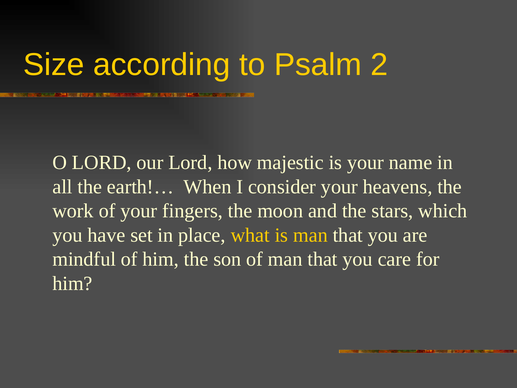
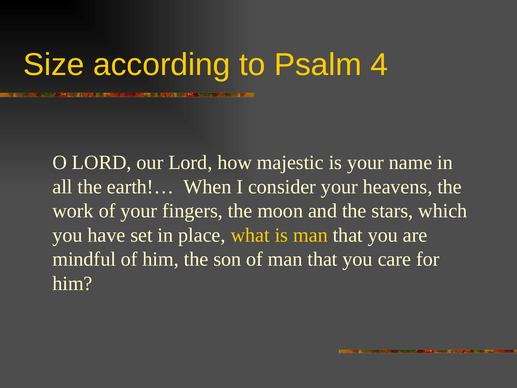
2: 2 -> 4
